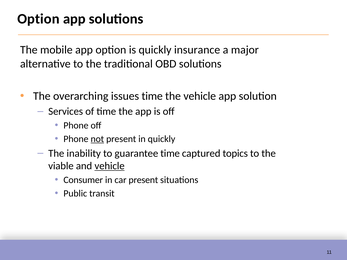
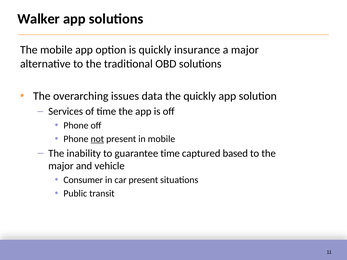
Option at (38, 19): Option -> Walker
issues time: time -> data
the vehicle: vehicle -> quickly
in quickly: quickly -> mobile
topics: topics -> based
viable at (61, 166): viable -> major
vehicle at (110, 166) underline: present -> none
